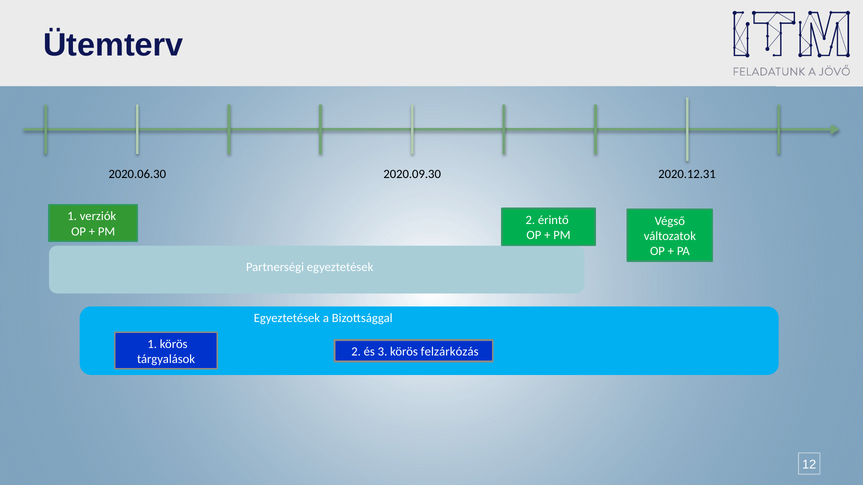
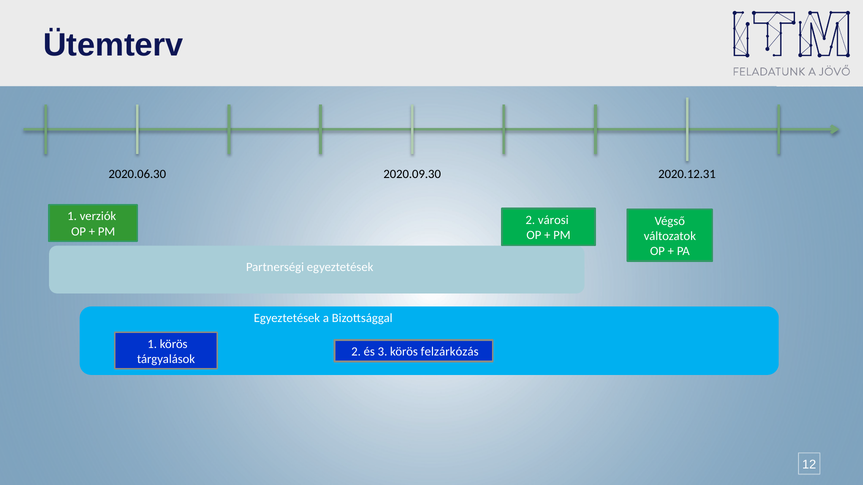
érintő: érintő -> városi
